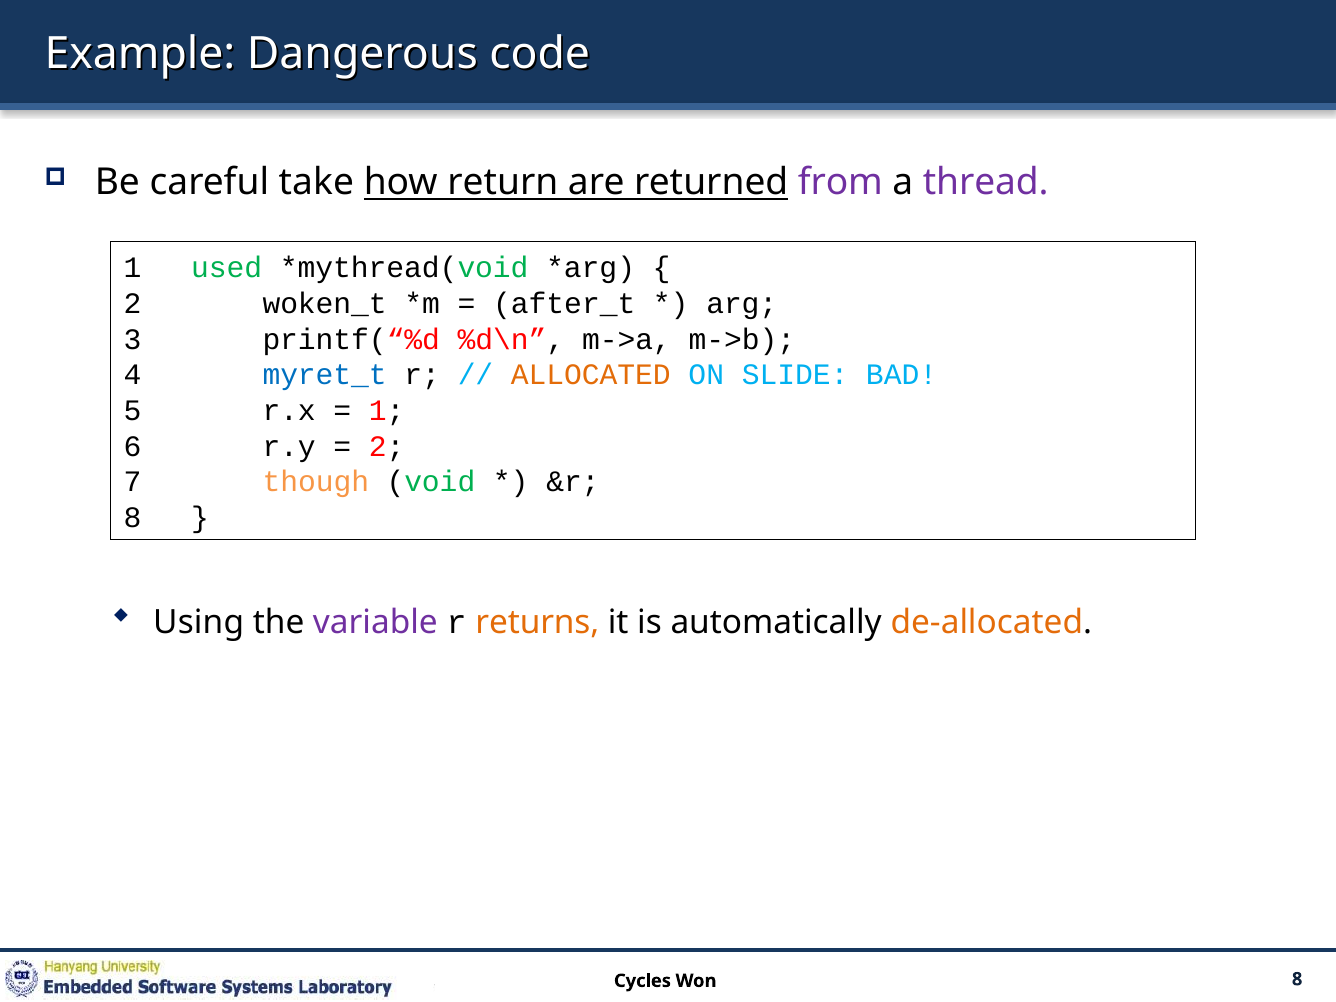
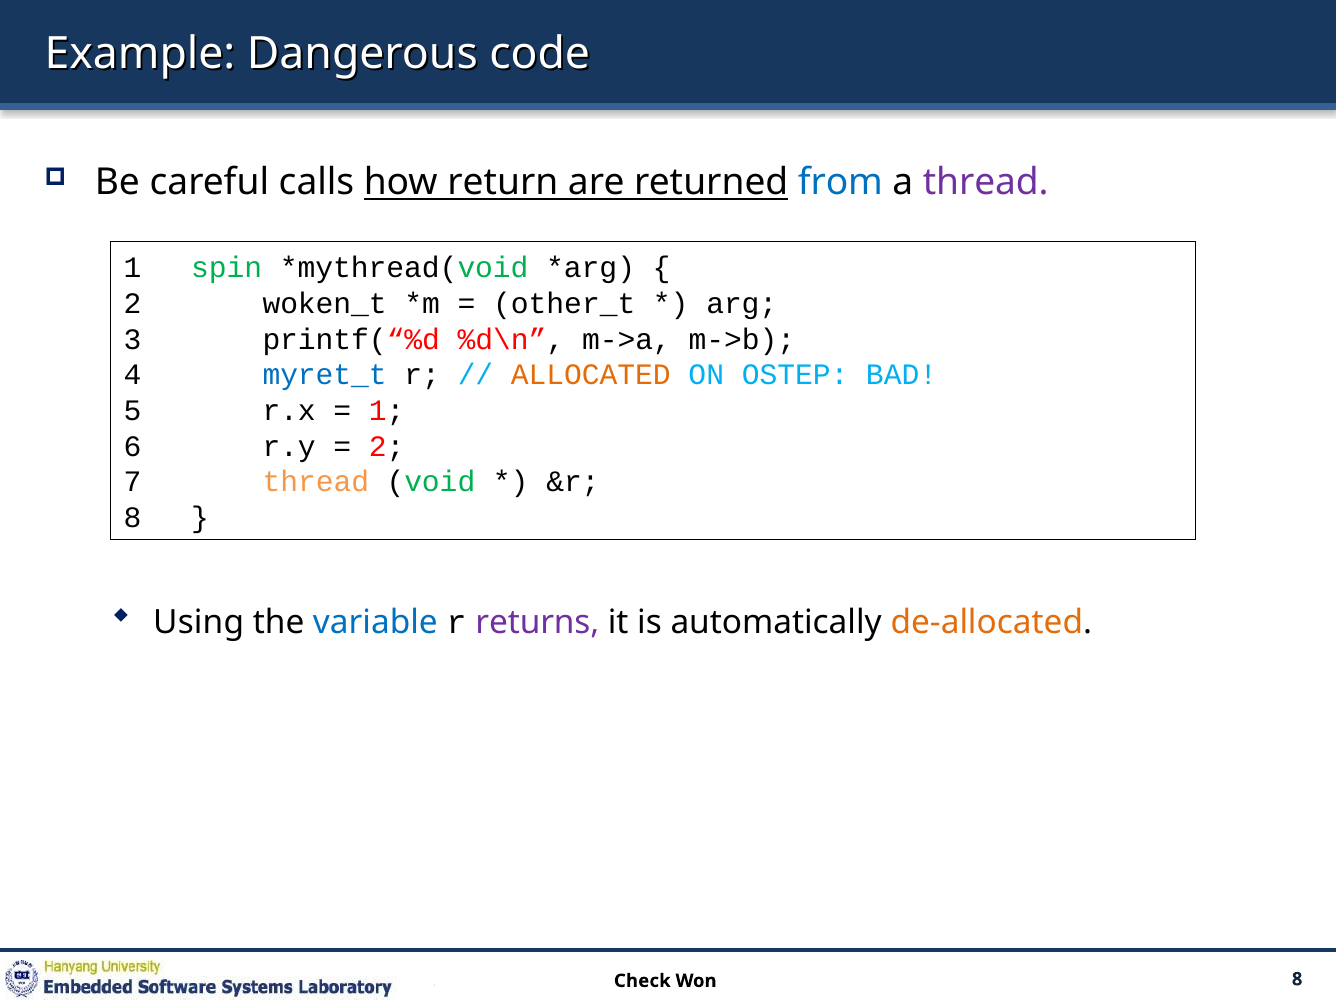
take: take -> calls
from colour: purple -> blue
used: used -> spin
after_t: after_t -> other_t
SLIDE: SLIDE -> OSTEP
though at (316, 482): though -> thread
variable colour: purple -> blue
returns colour: orange -> purple
Cycles: Cycles -> Check
